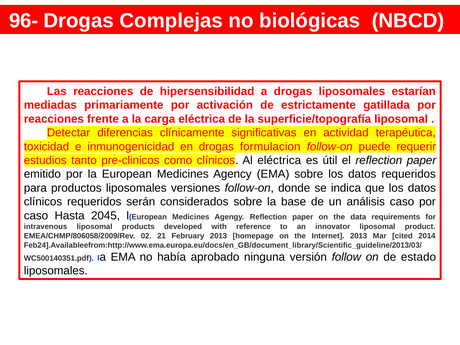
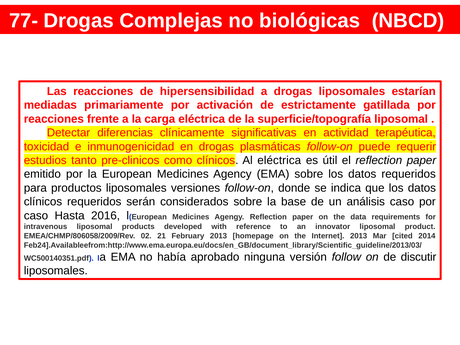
96-: 96- -> 77-
formulacion: formulacion -> plasmáticas
2045: 2045 -> 2016
estado: estado -> discutir
